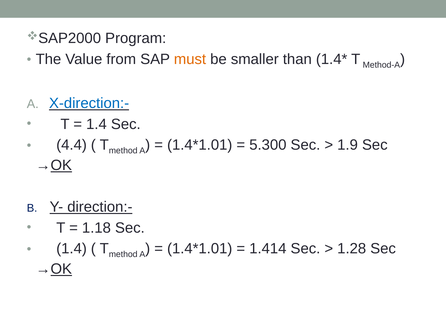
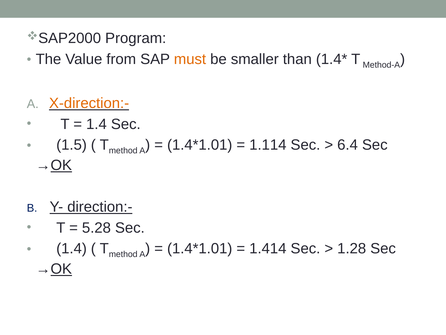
X-direction:- colour: blue -> orange
4.4: 4.4 -> 1.5
5.300: 5.300 -> 1.114
1.9: 1.9 -> 6.4
1.18: 1.18 -> 5.28
